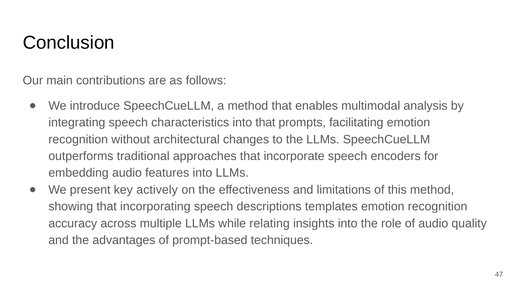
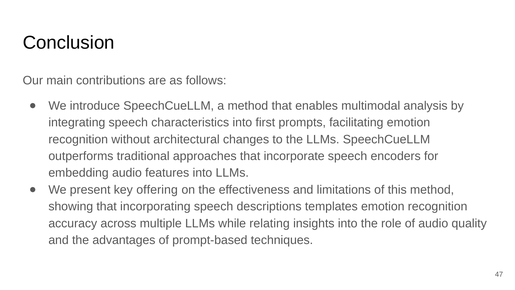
into that: that -> first
actively: actively -> offering
